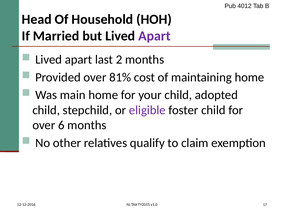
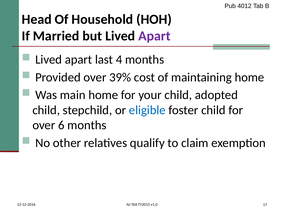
2: 2 -> 4
81%: 81% -> 39%
eligible colour: purple -> blue
